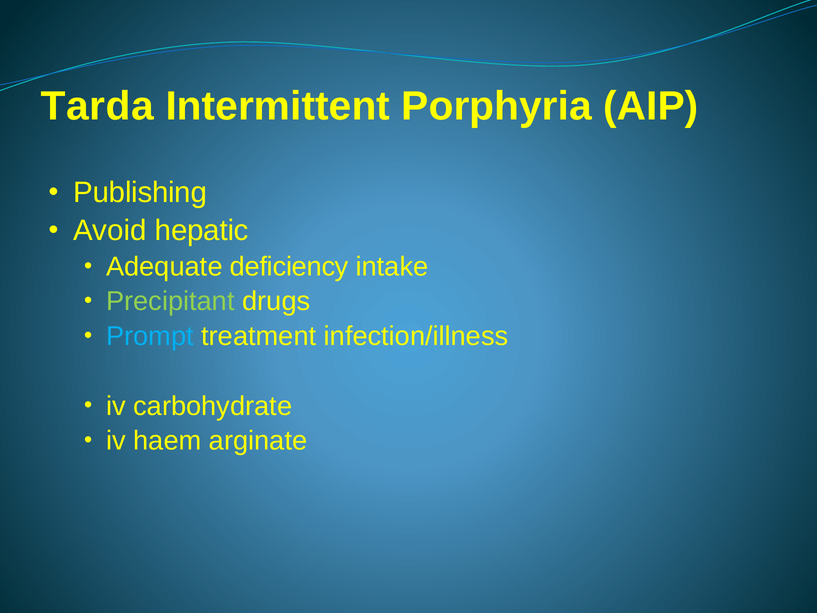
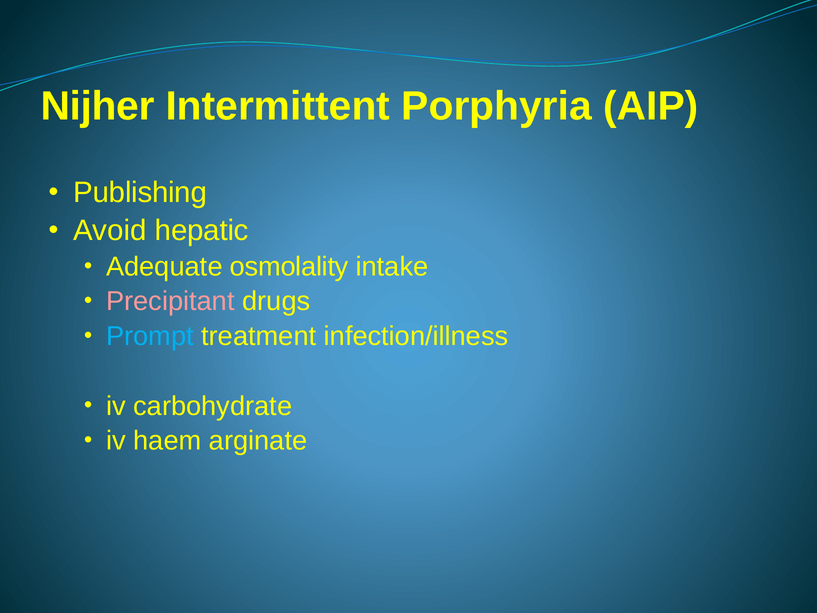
Tarda: Tarda -> Nijher
deficiency: deficiency -> osmolality
Precipitant colour: light green -> pink
